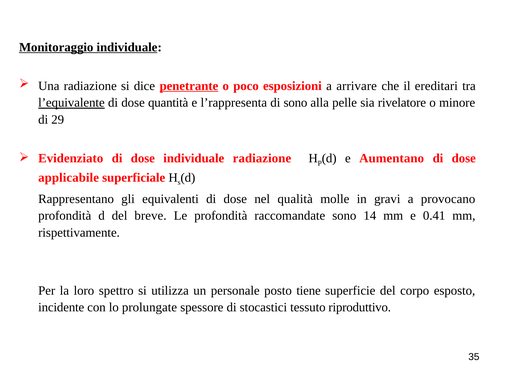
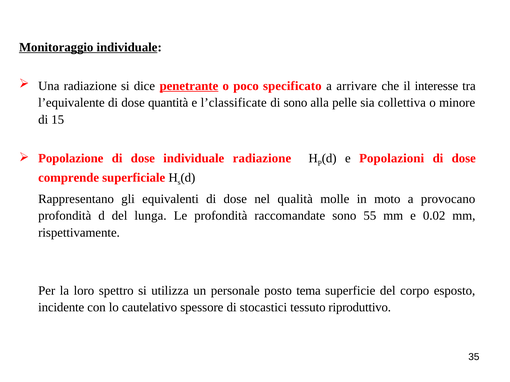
esposizioni: esposizioni -> specificato
ereditari: ereditari -> interesse
l’equivalente underline: present -> none
l’rappresenta: l’rappresenta -> l’classificate
rivelatore: rivelatore -> collettiva
29: 29 -> 15
Evidenziato: Evidenziato -> Popolazione
Aumentano: Aumentano -> Popolazioni
applicabile: applicabile -> comprende
gravi: gravi -> moto
breve: breve -> lunga
14: 14 -> 55
0.41: 0.41 -> 0.02
tiene: tiene -> tema
prolungate: prolungate -> cautelativo
